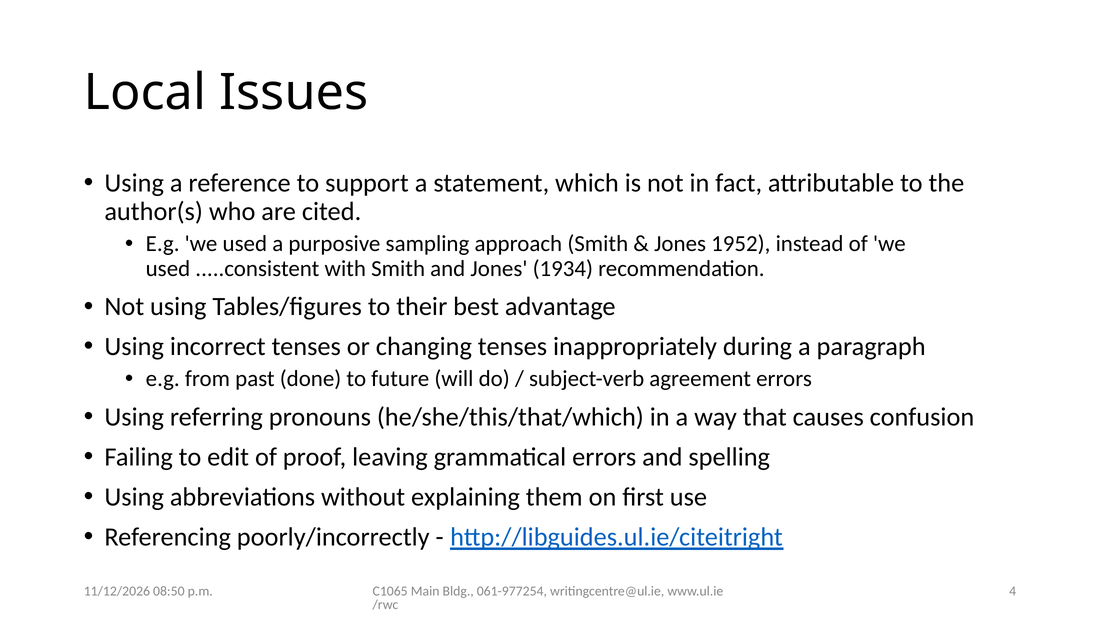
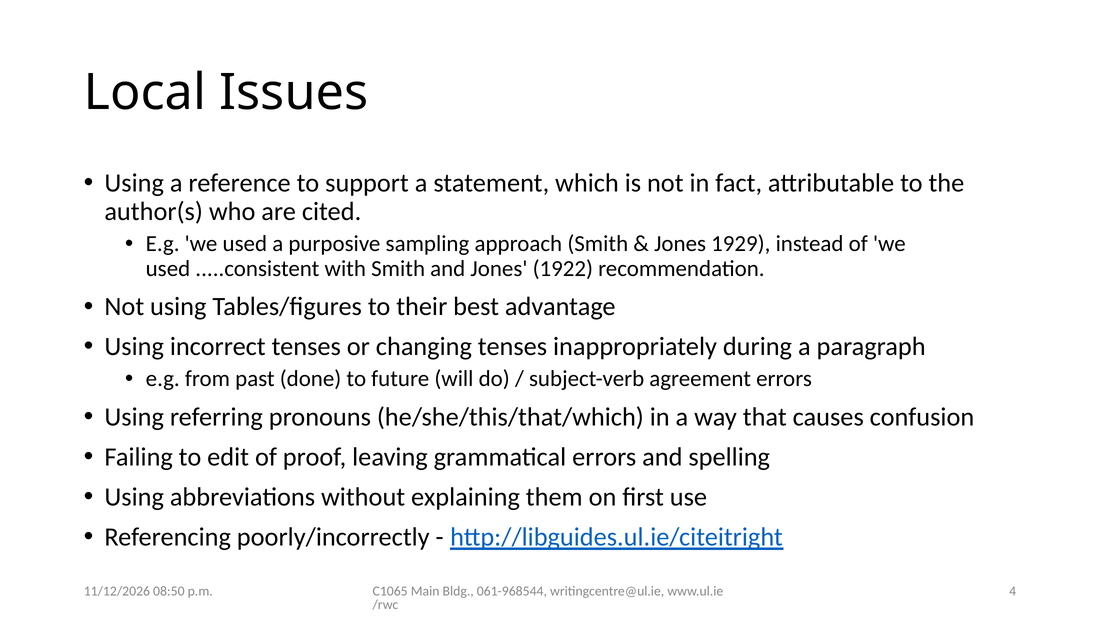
1952: 1952 -> 1929
1934: 1934 -> 1922
061-977254: 061-977254 -> 061-968544
